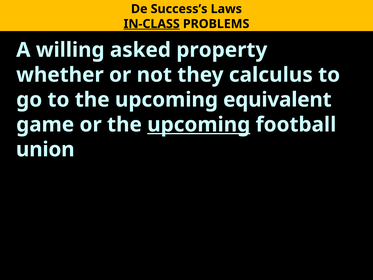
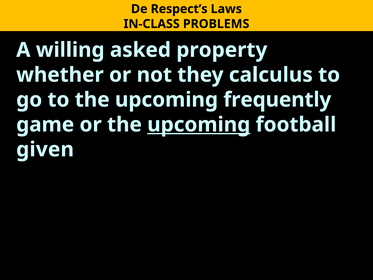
Success’s: Success’s -> Respect’s
IN-CLASS underline: present -> none
equivalent: equivalent -> frequently
union: union -> given
